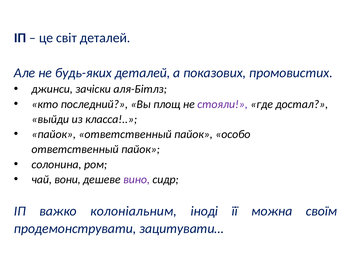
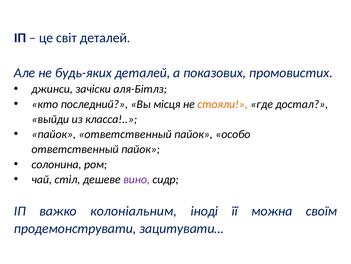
площ: площ -> місця
стояли colour: purple -> orange
вони: вони -> стіл
